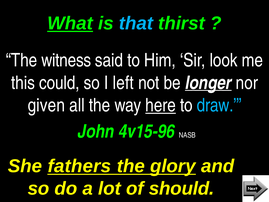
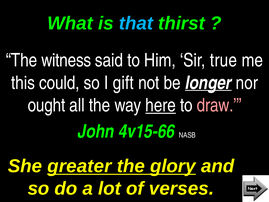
What underline: present -> none
look: look -> true
left: left -> gift
given: given -> ought
draw colour: light blue -> pink
4v15-96: 4v15-96 -> 4v15-66
fathers: fathers -> greater
should: should -> verses
